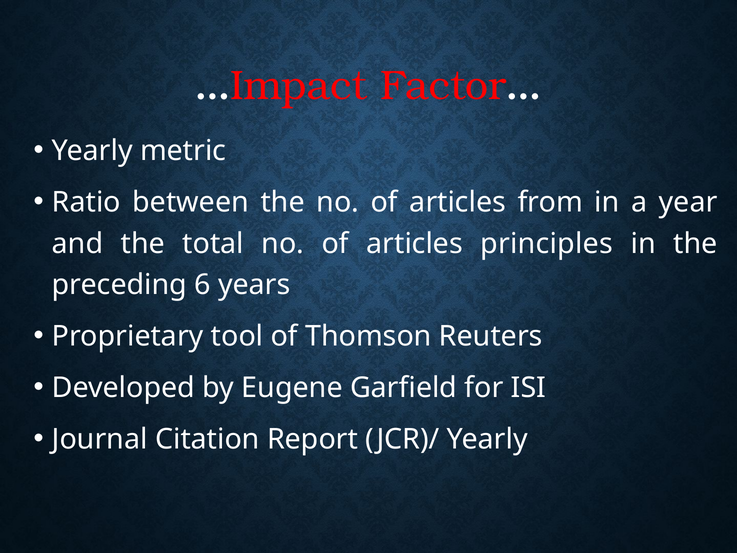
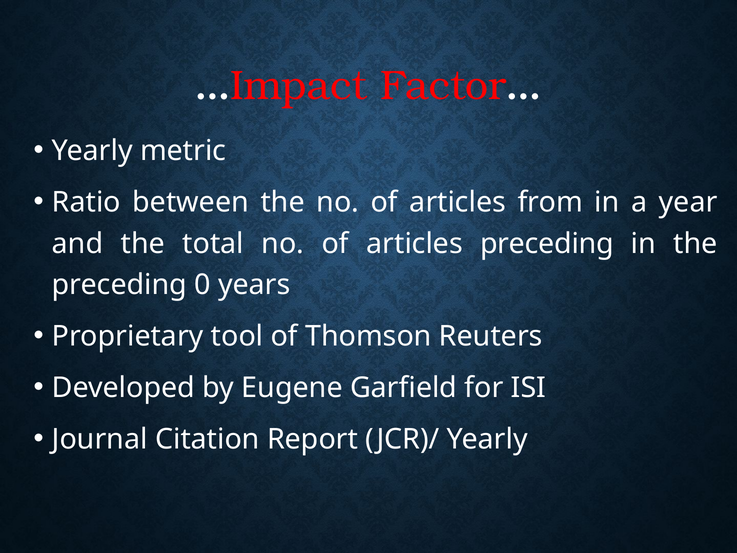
articles principles: principles -> preceding
6: 6 -> 0
